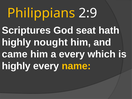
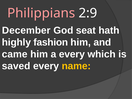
Philippians colour: yellow -> pink
Scriptures: Scriptures -> December
nought: nought -> fashion
highly at (16, 66): highly -> saved
